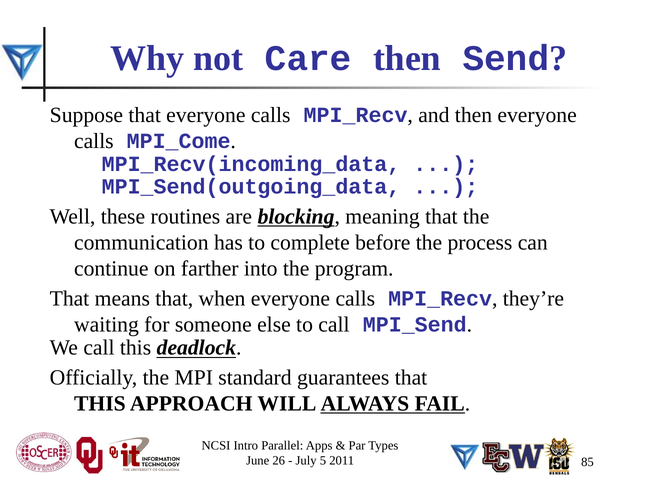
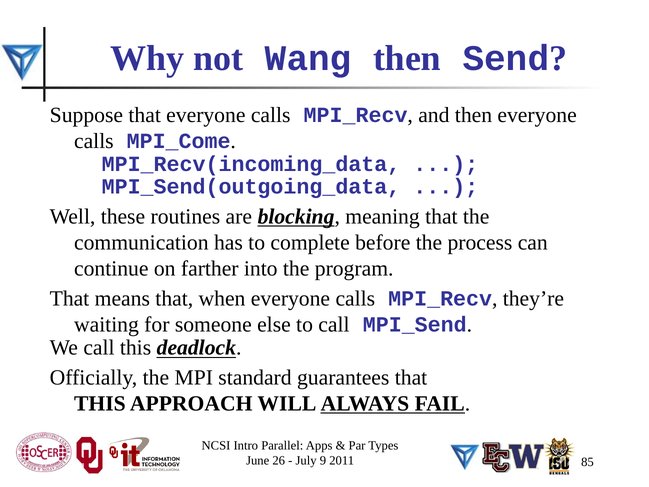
Care: Care -> Wang
5: 5 -> 9
